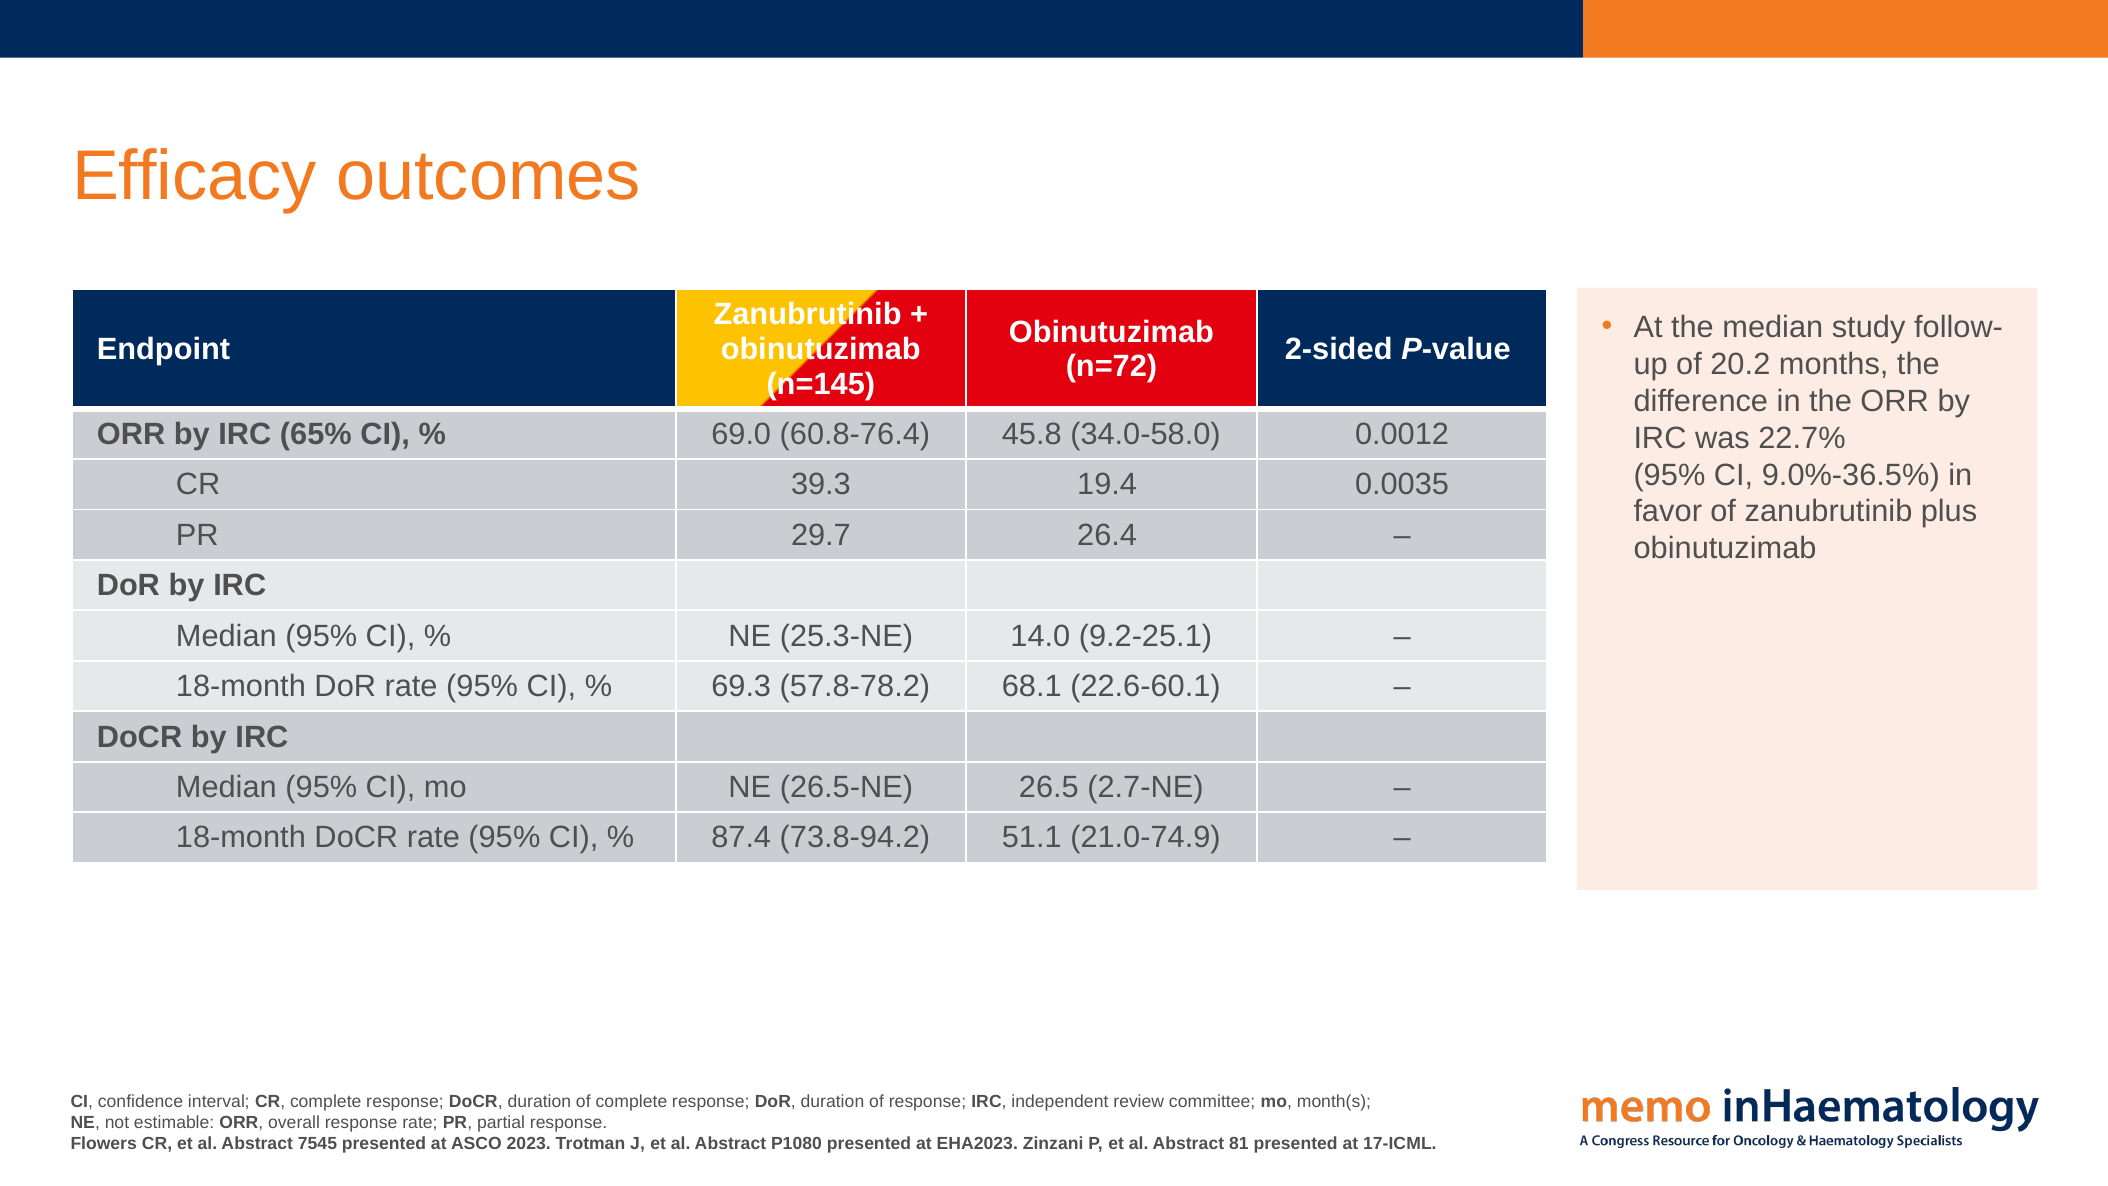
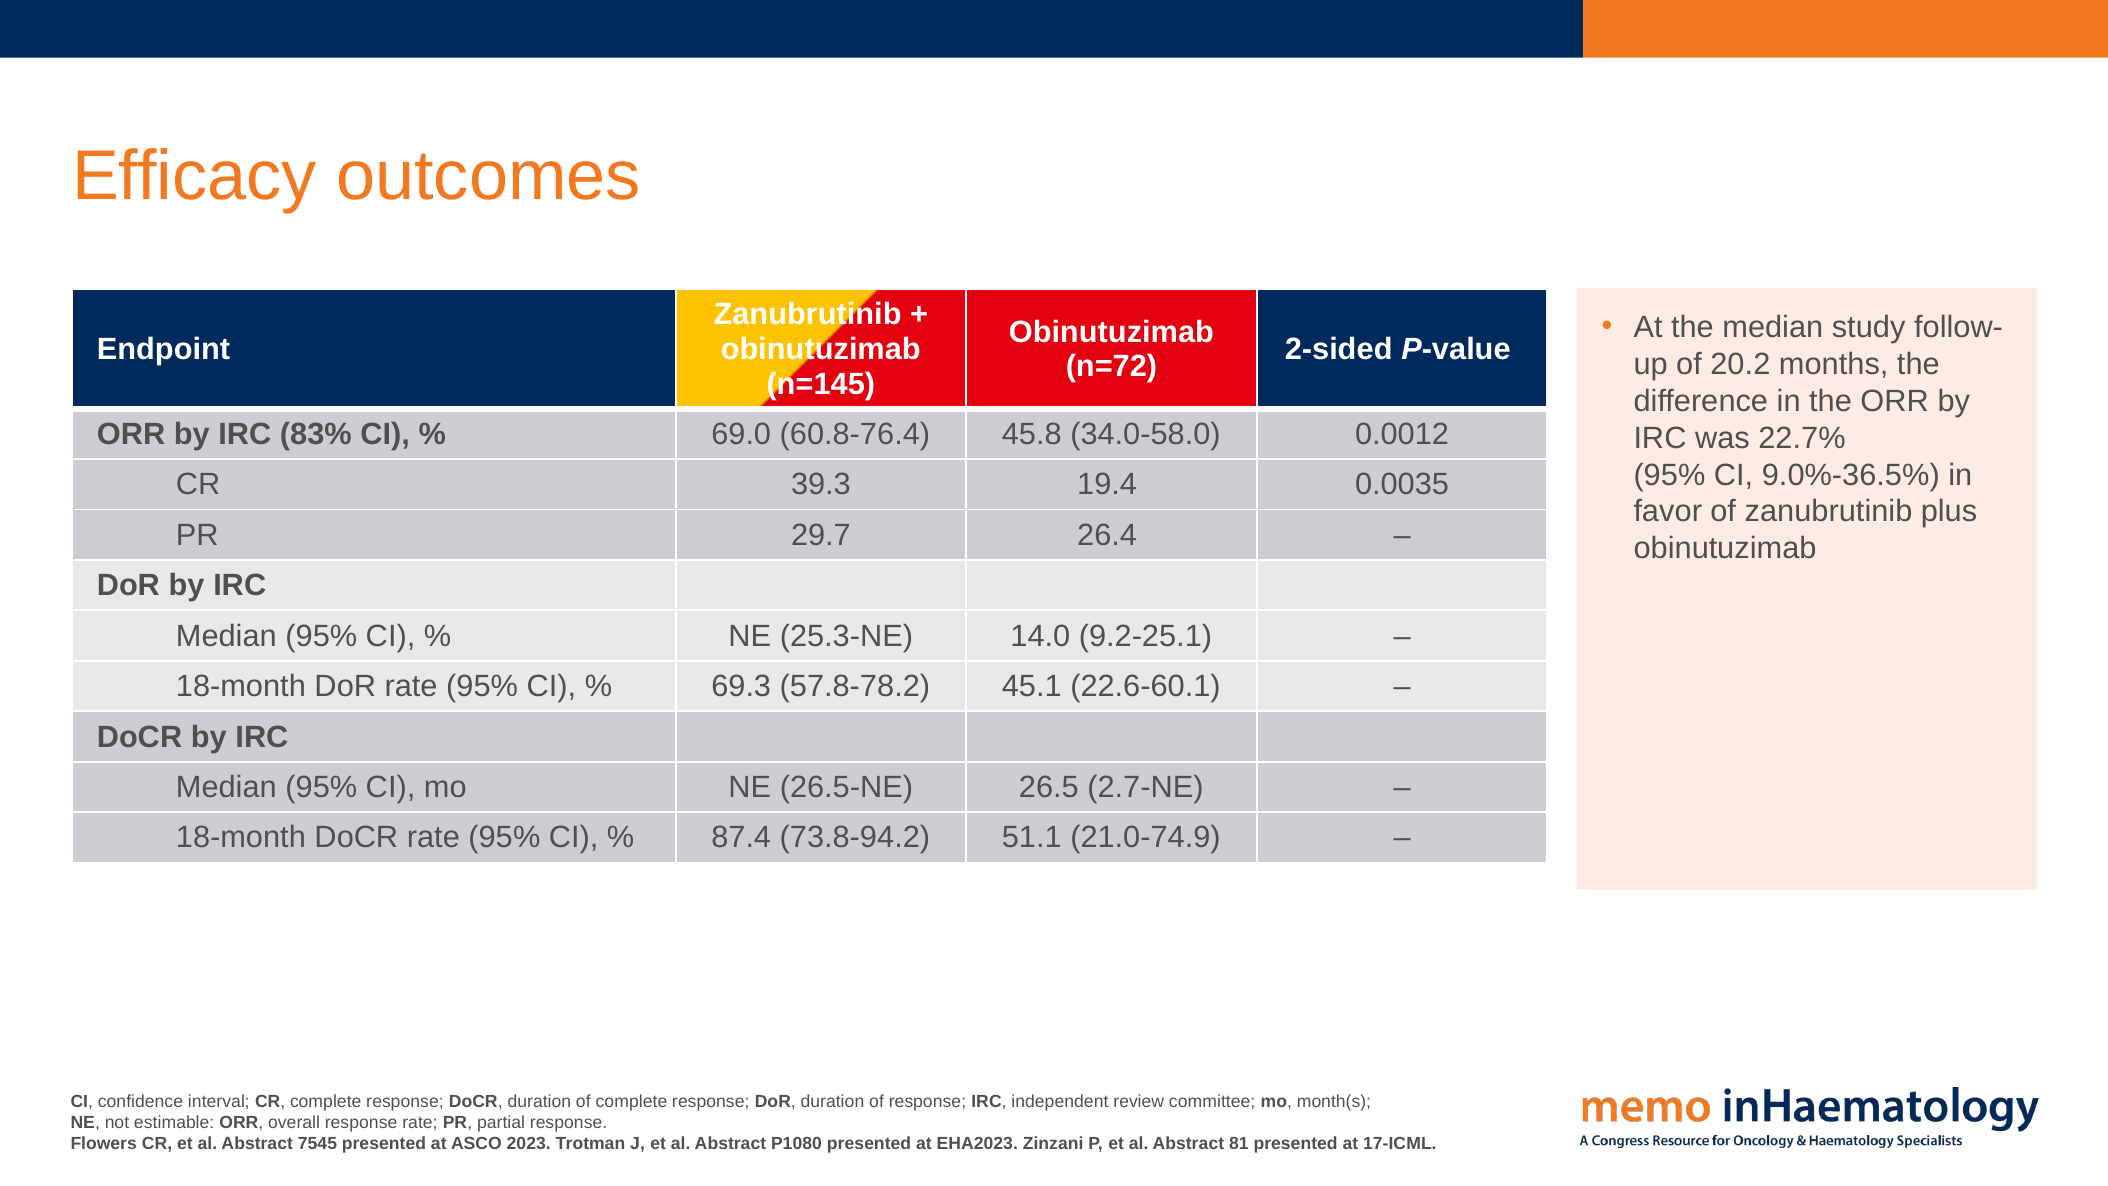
65%: 65% -> 83%
68.1: 68.1 -> 45.1
